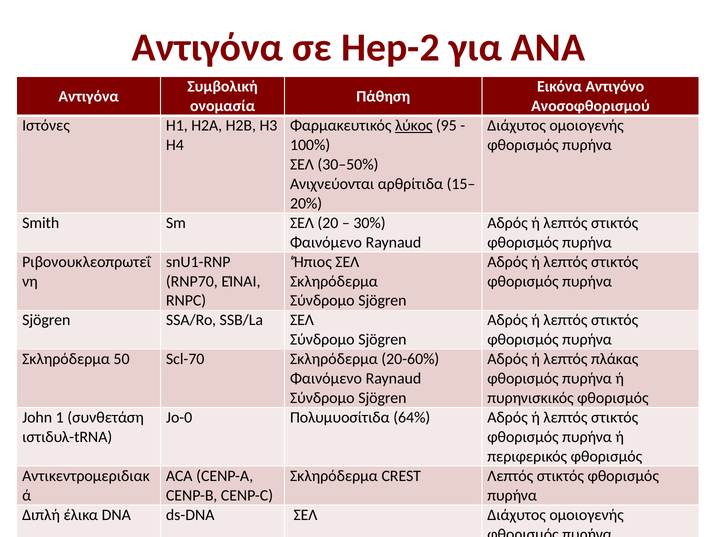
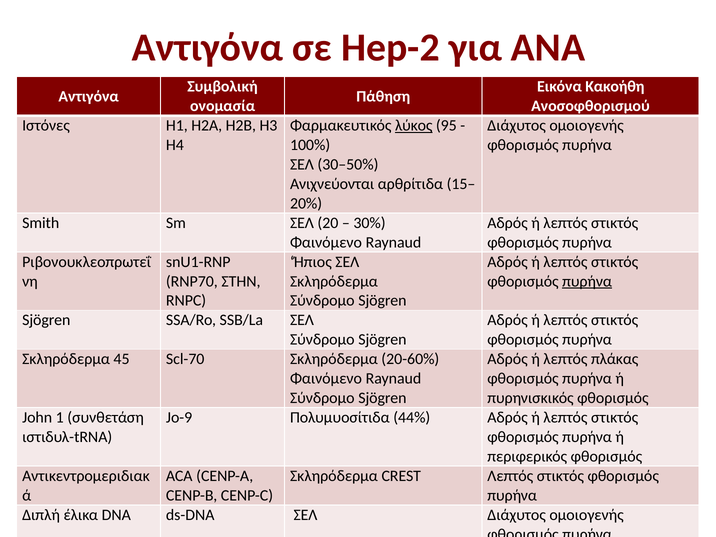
Αντιγόνο: Αντιγόνο -> Kακοήθη
ΕΊΝΑΙ: ΕΊΝΑΙ -> ΣΤΗΝ
πυρήνα at (587, 281) underline: none -> present
50: 50 -> 45
Jo-0: Jo-0 -> Jo-9
64%: 64% -> 44%
